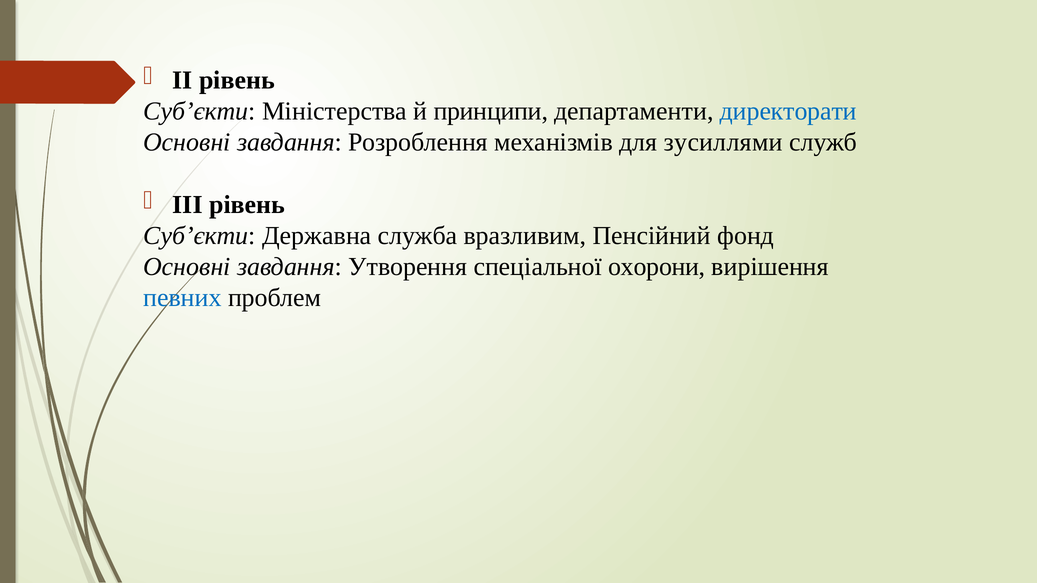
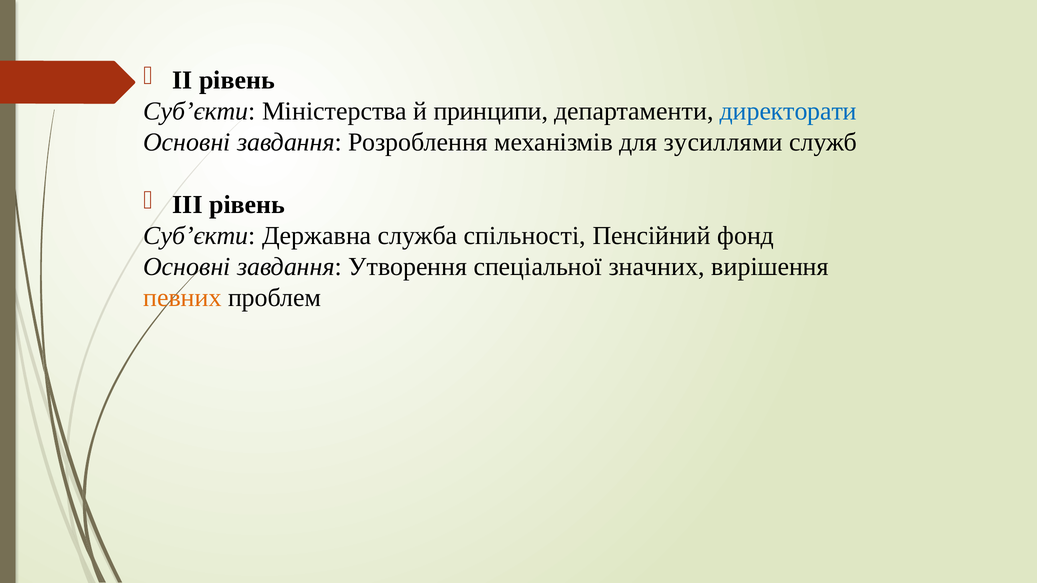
вразливим: вразливим -> спільності
охорони: охорони -> значних
певних colour: blue -> orange
